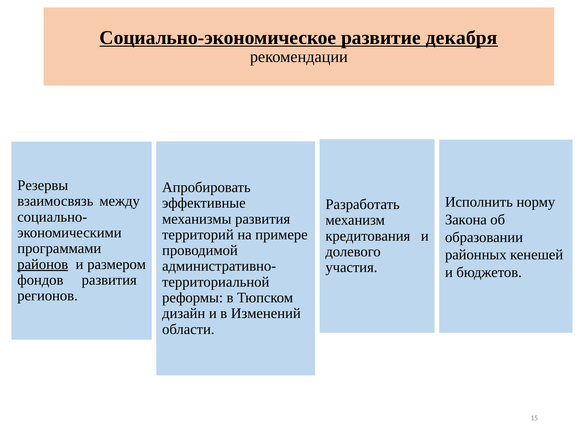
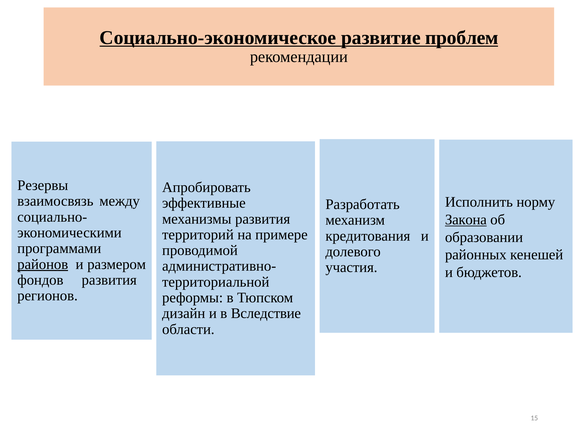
декабря: декабря -> проблем
Закона underline: none -> present
Изменений: Изменений -> Вследствие
